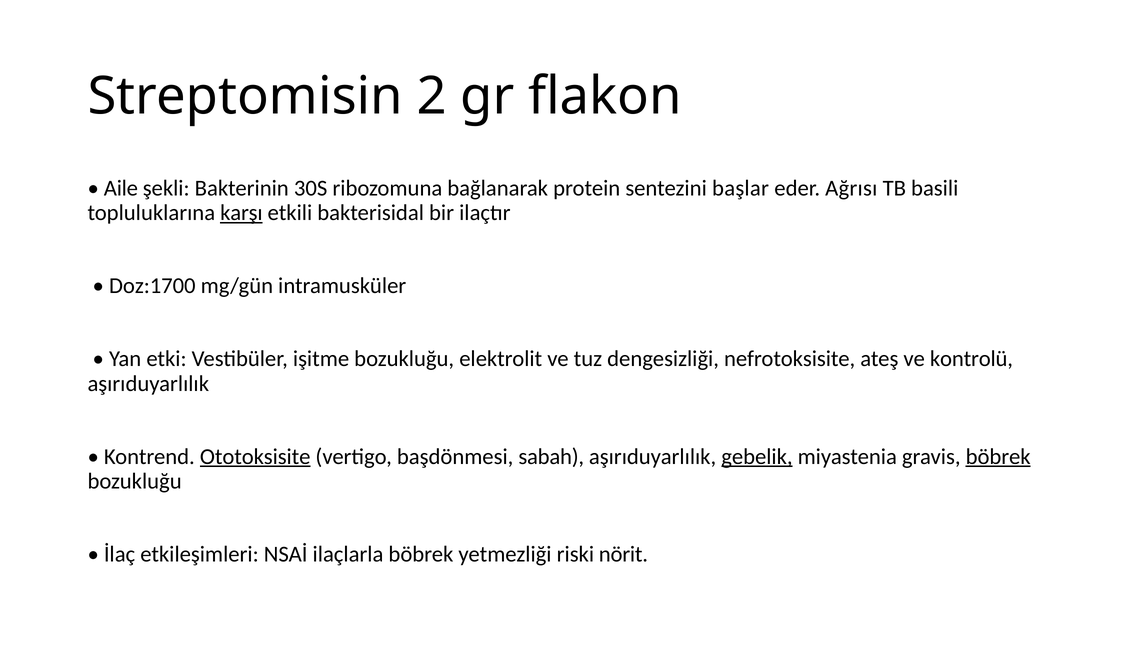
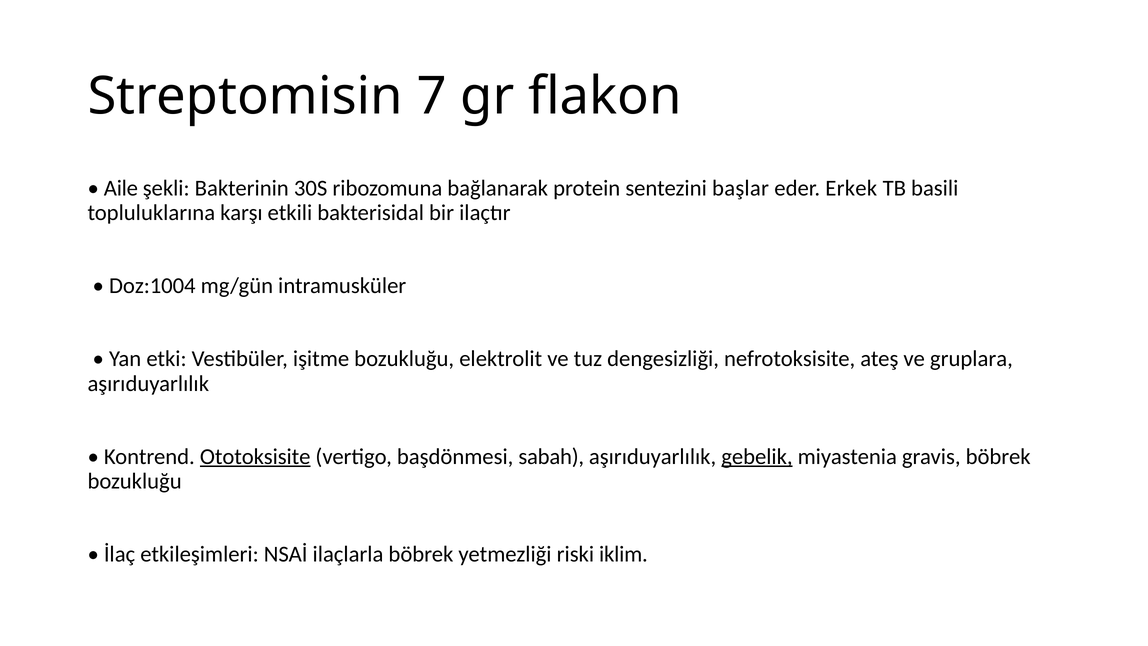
2: 2 -> 7
Ağrısı: Ağrısı -> Erkek
karşı underline: present -> none
Doz:1700: Doz:1700 -> Doz:1004
kontrolü: kontrolü -> gruplara
böbrek at (998, 456) underline: present -> none
nörit: nörit -> iklim
